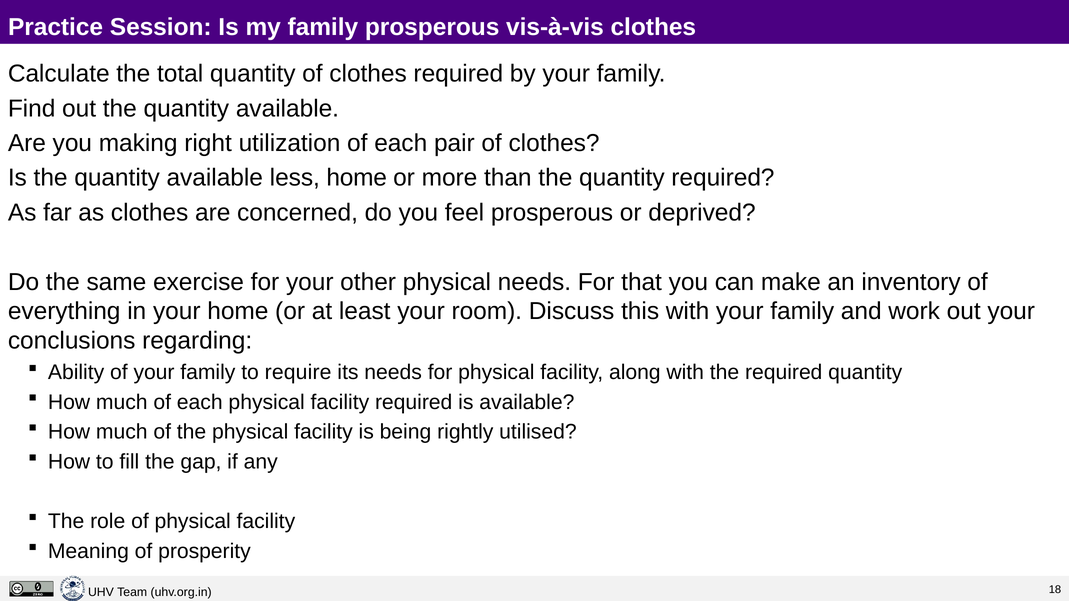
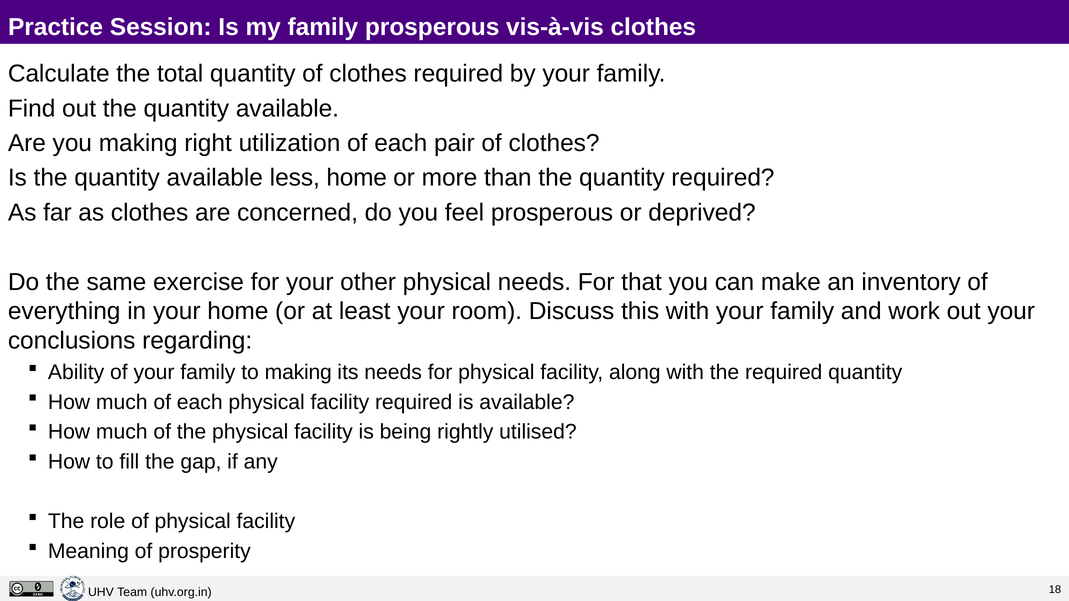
to require: require -> making
